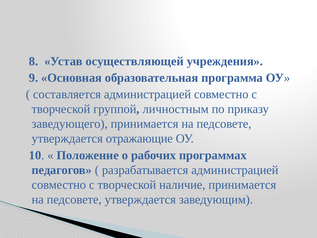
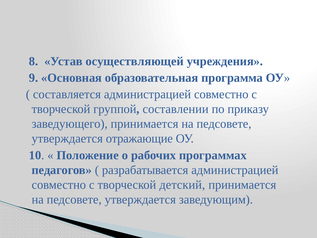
личностным: личностным -> составлении
наличие: наличие -> детский
